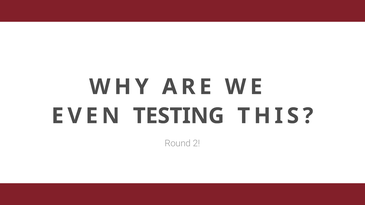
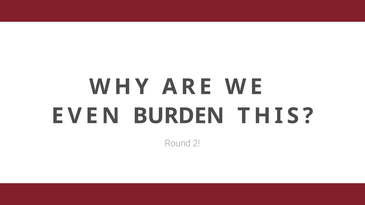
TESTING: TESTING -> BURDEN
